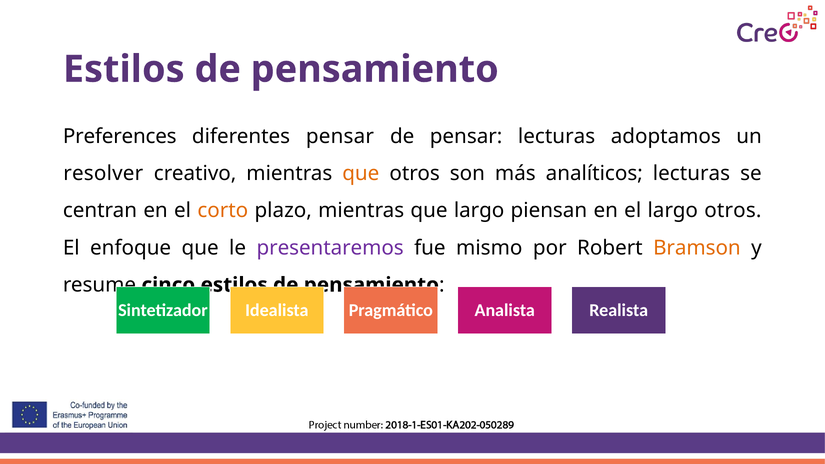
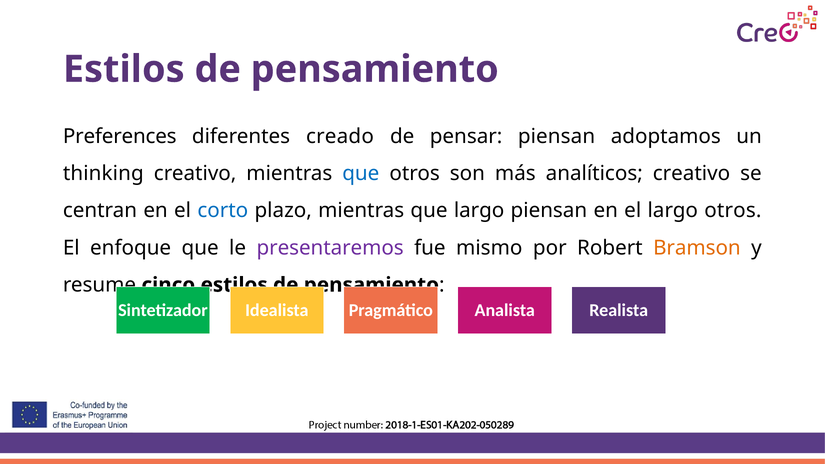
diferentes pensar: pensar -> creado
pensar lecturas: lecturas -> piensan
resolver: resolver -> thinking
que at (361, 174) colour: orange -> blue
analíticos lecturas: lecturas -> creativo
corto colour: orange -> blue
